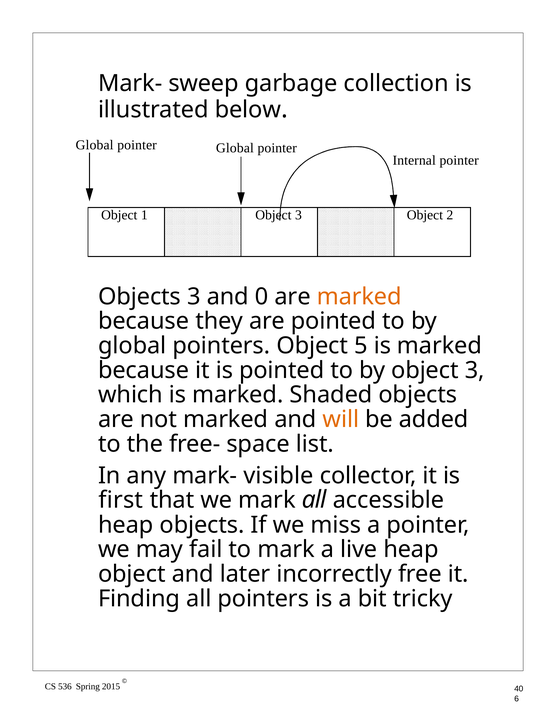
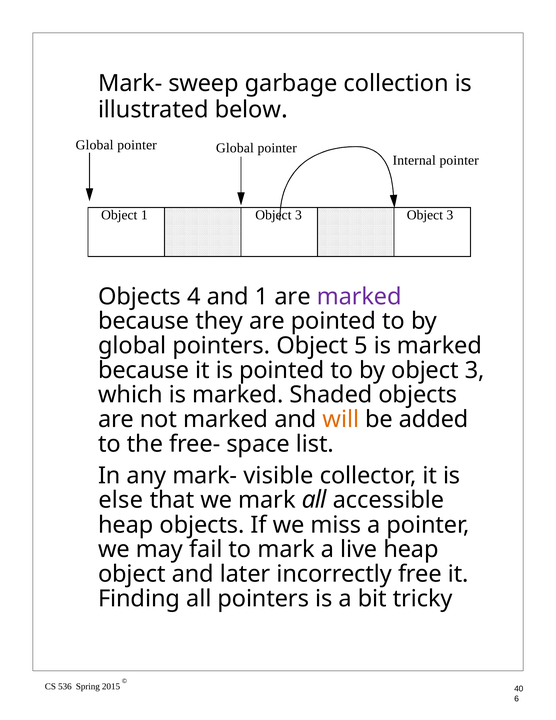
3 Object 2: 2 -> 3
Objects 3: 3 -> 4
and 0: 0 -> 1
marked at (359, 296) colour: orange -> purple
first: first -> else
